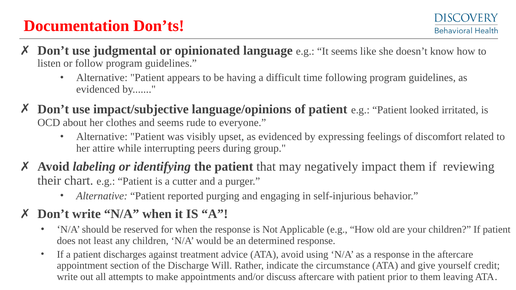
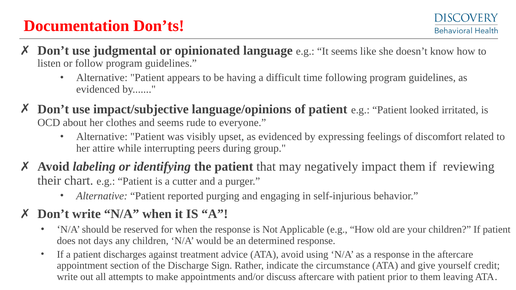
least: least -> days
Will: Will -> Sign
